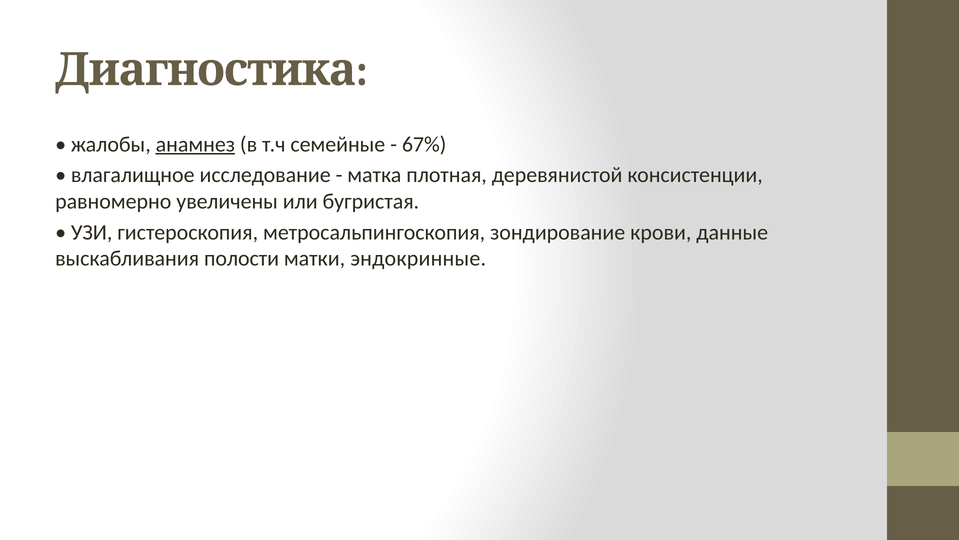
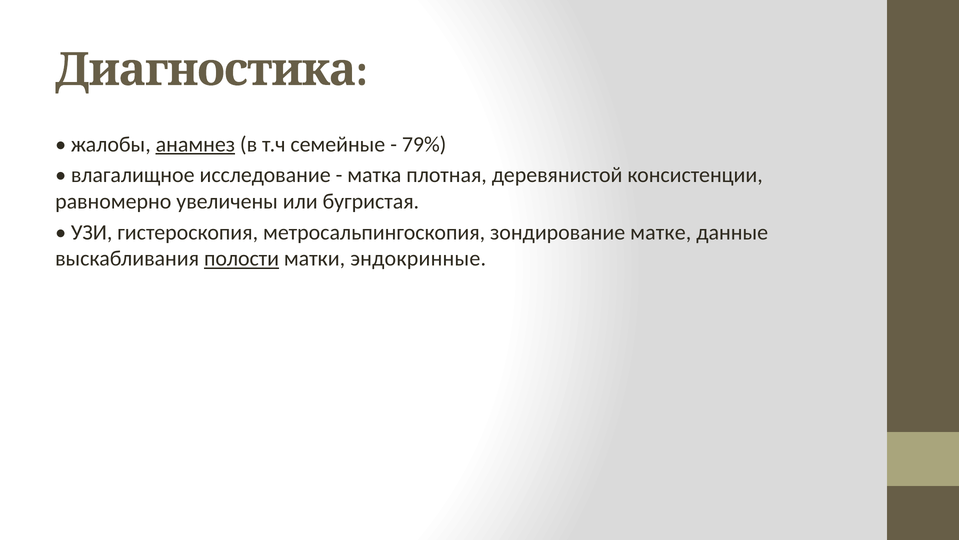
67%: 67% -> 79%
крови: крови -> матке
полости underline: none -> present
